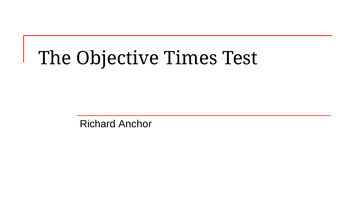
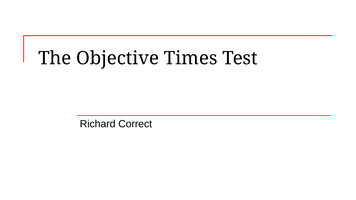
Anchor: Anchor -> Correct
